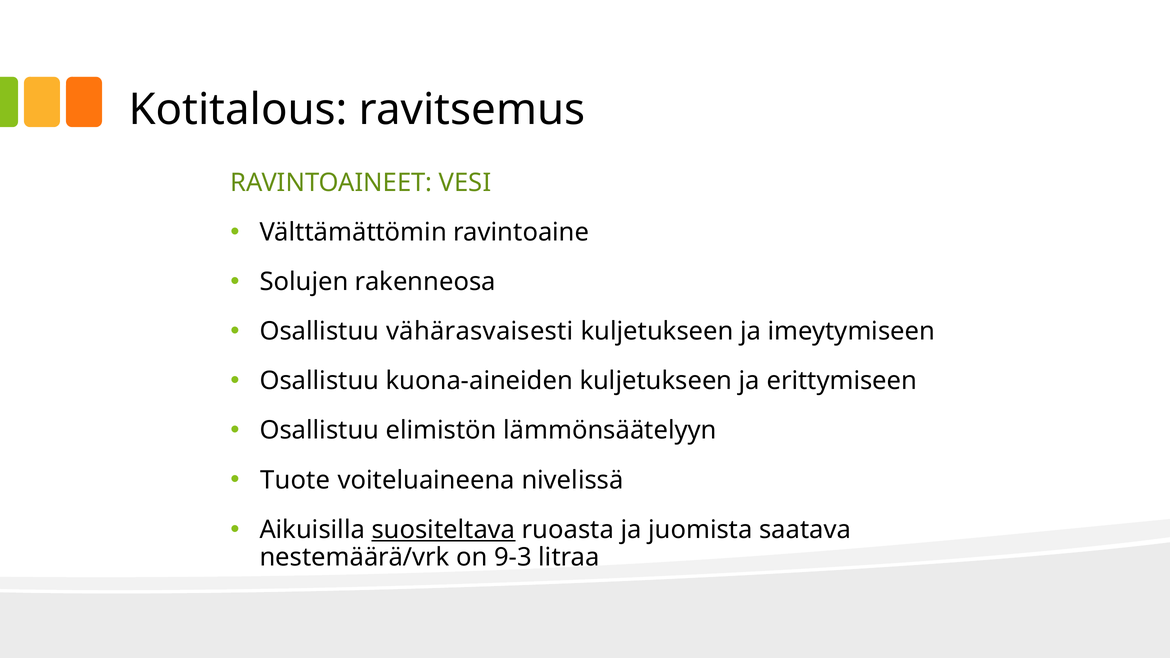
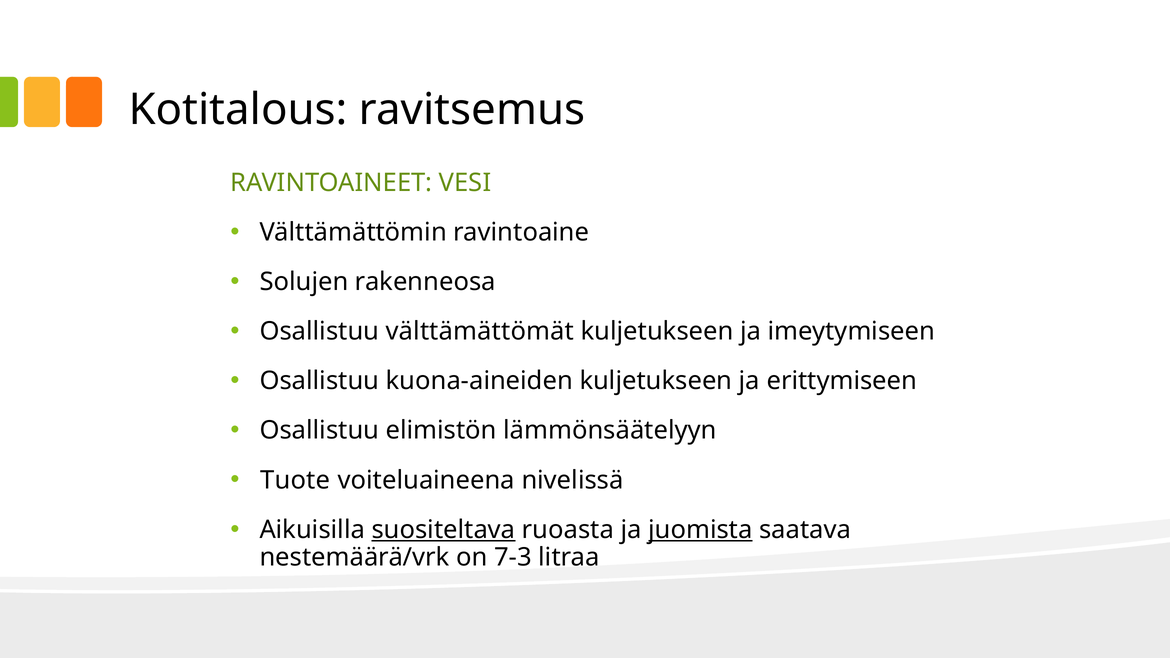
vähärasvaisesti: vähärasvaisesti -> välttämättömät
juomista underline: none -> present
9-3: 9-3 -> 7-3
